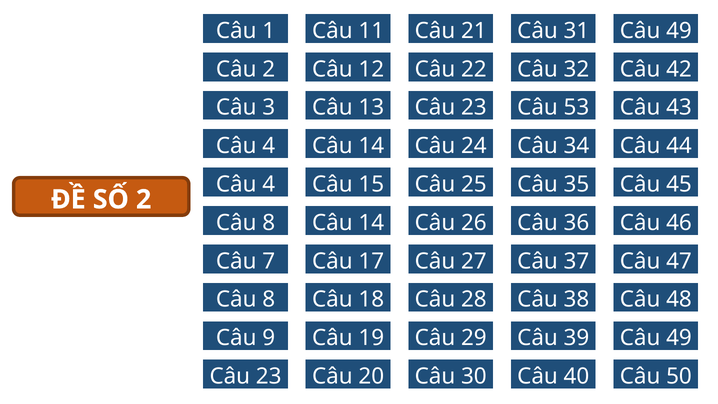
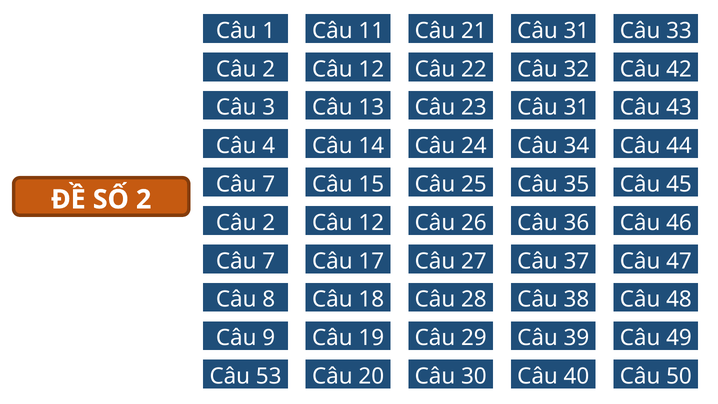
49 at (679, 31): 49 -> 33
53 at (576, 108): 53 -> 31
4 at (269, 184): 4 -> 7
8 at (269, 223): 8 -> 2
14 at (371, 223): 14 -> 12
23 at (269, 376): 23 -> 53
